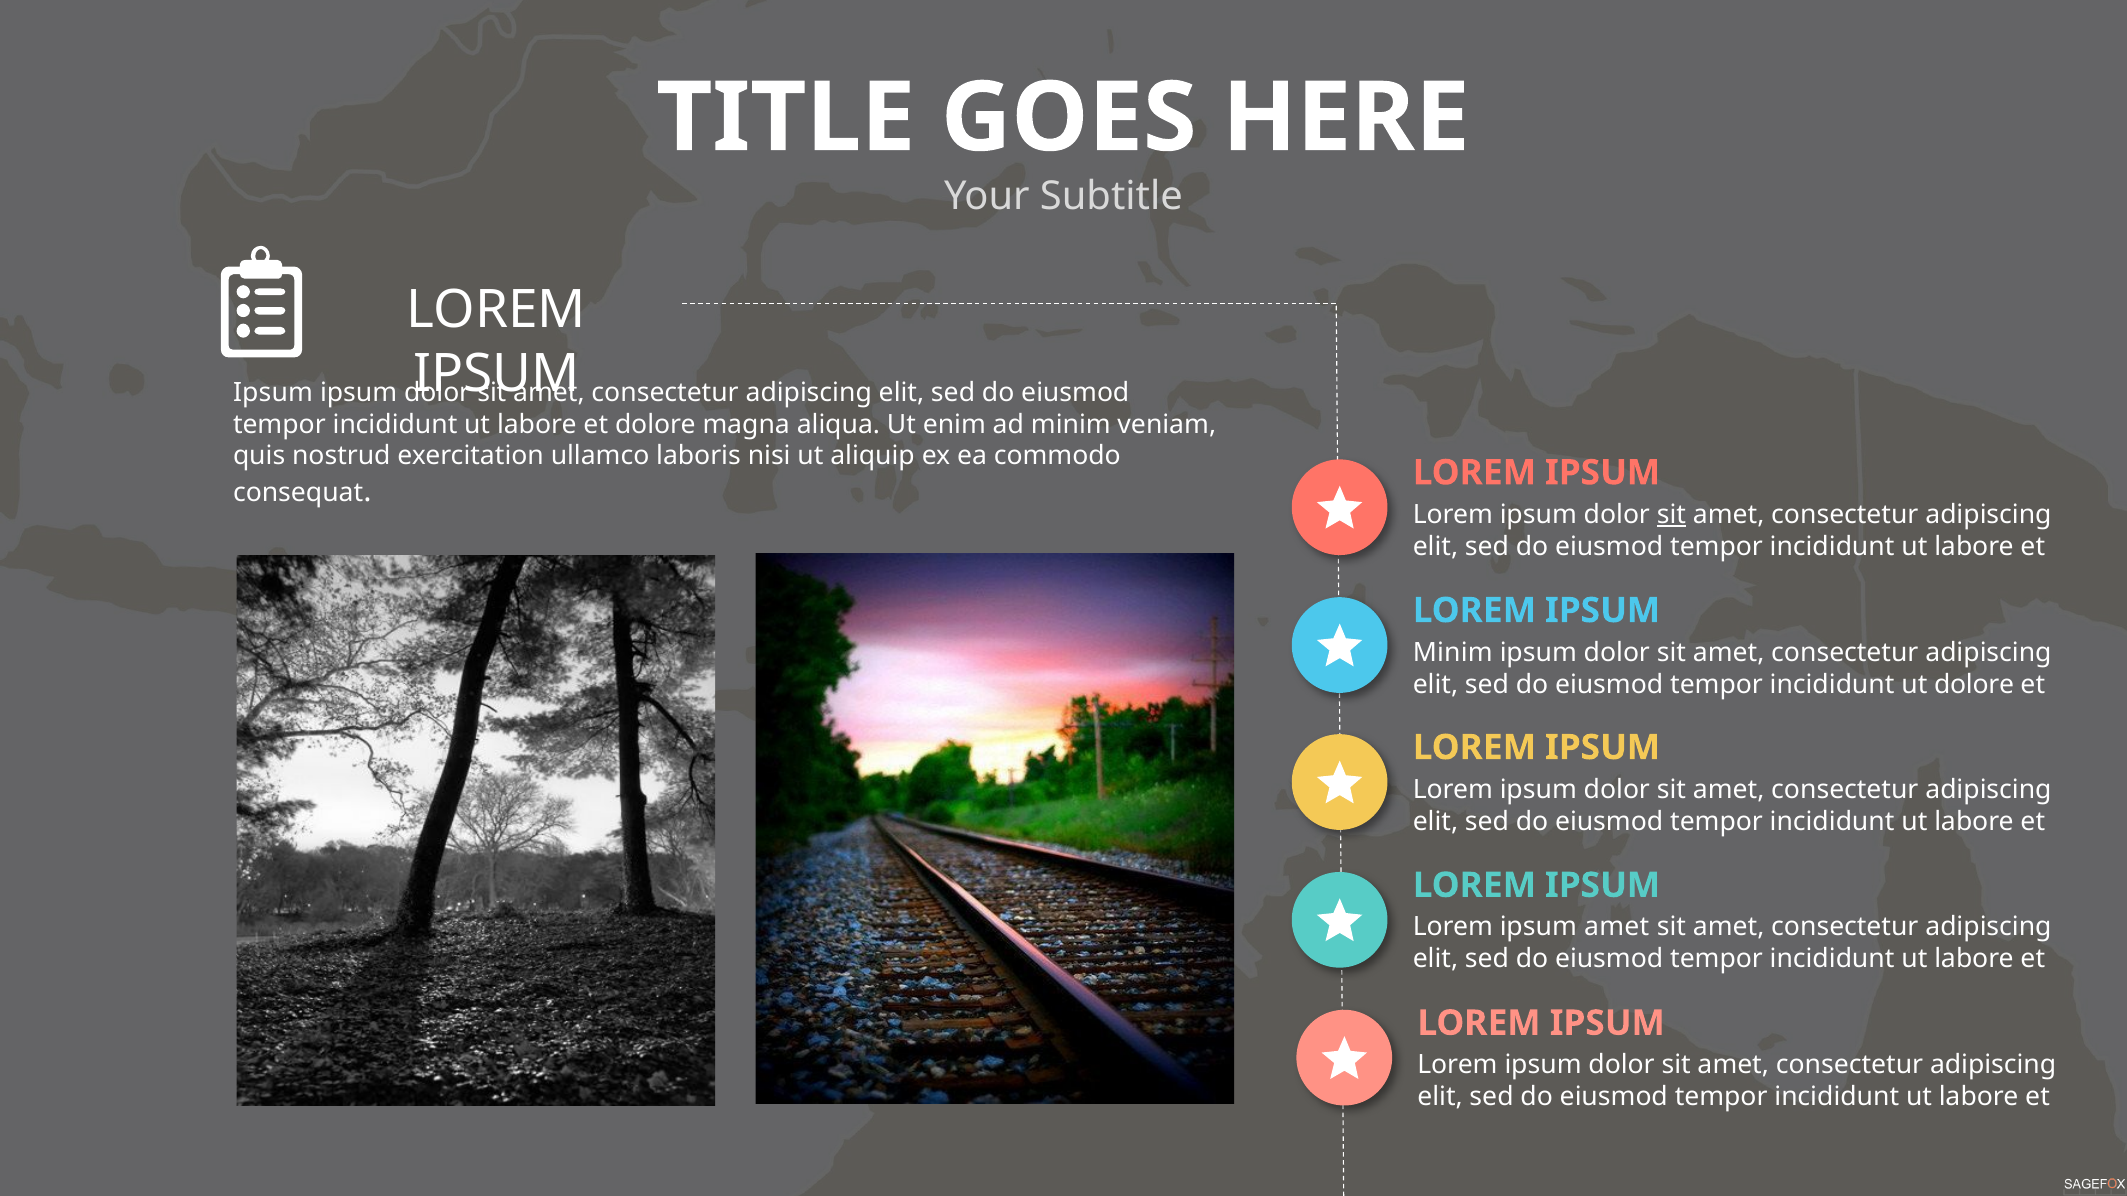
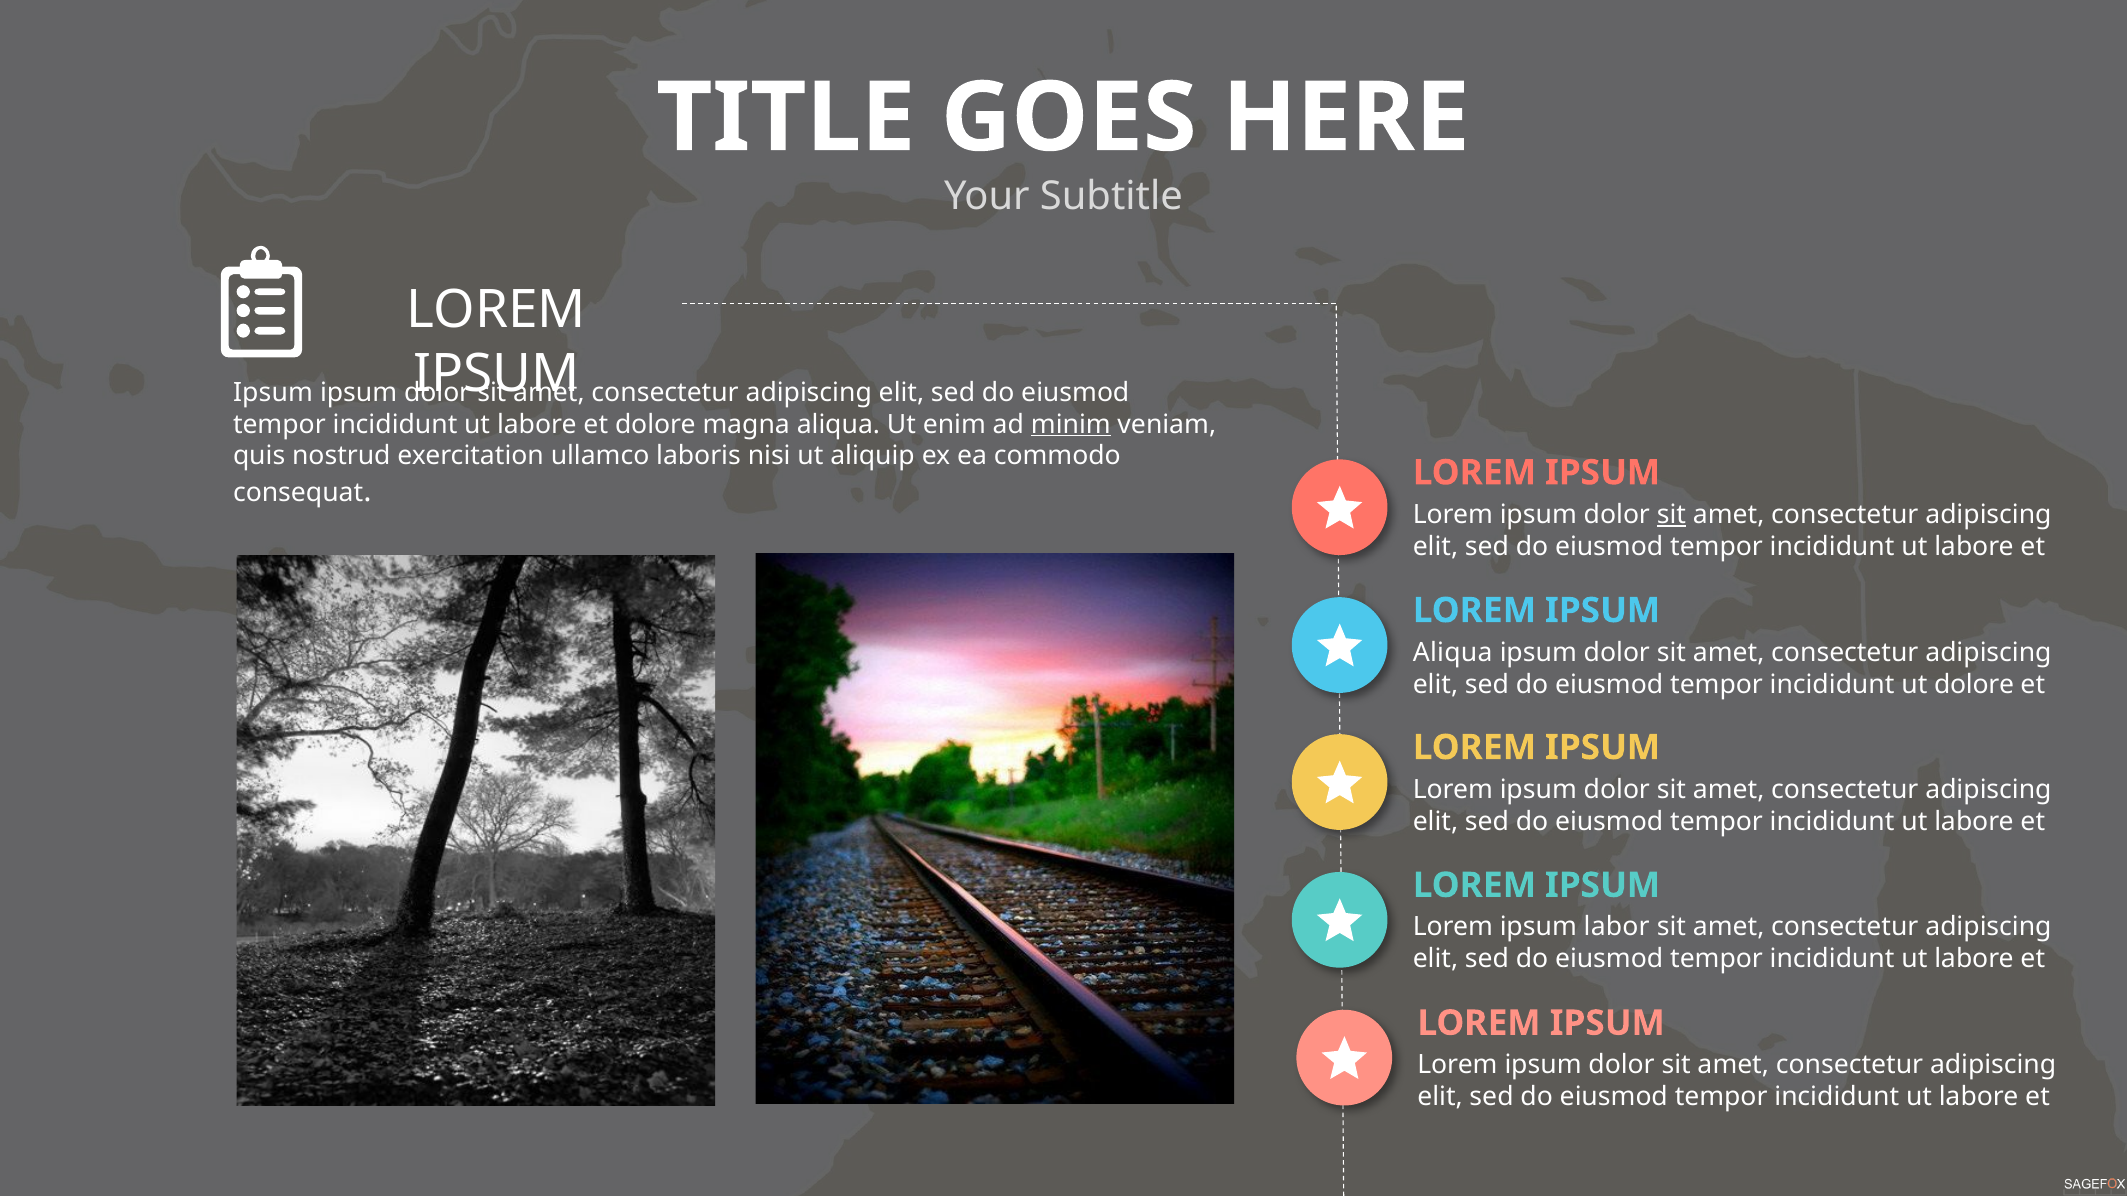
minim at (1071, 424) underline: none -> present
Minim at (1453, 653): Minim -> Aliqua
ipsum amet: amet -> labor
